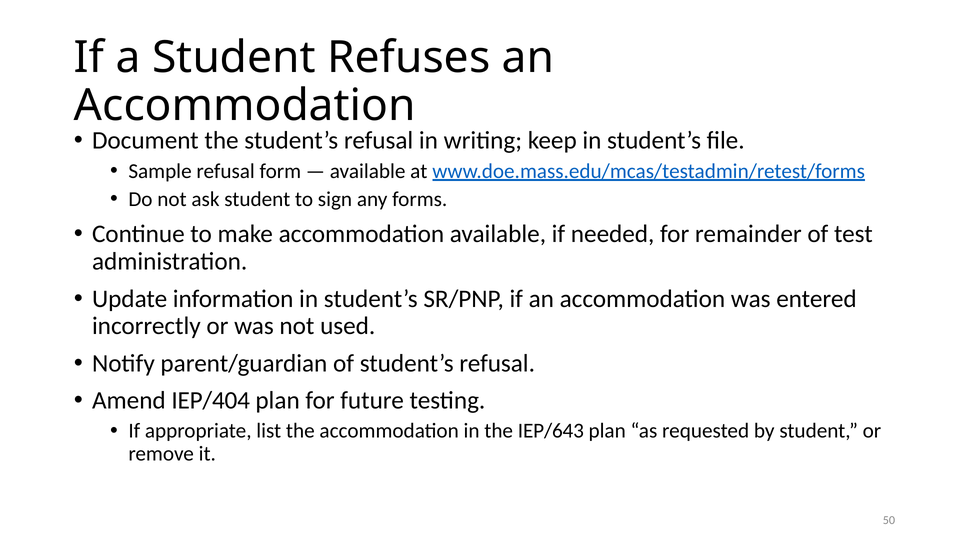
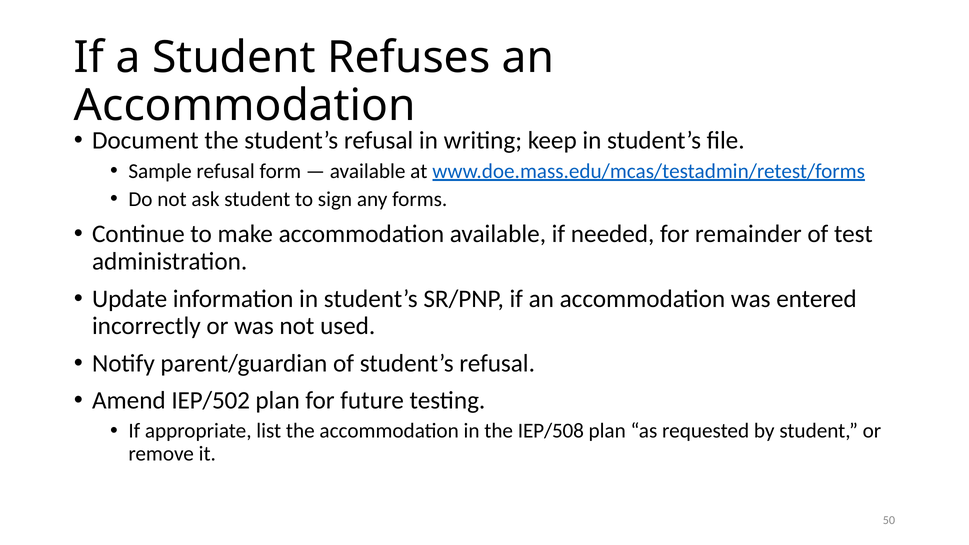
IEP/404: IEP/404 -> IEP/502
IEP/643: IEP/643 -> IEP/508
